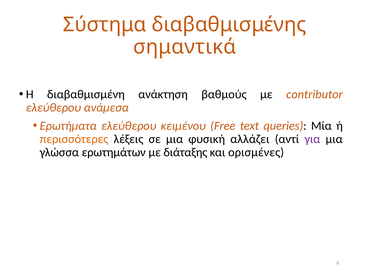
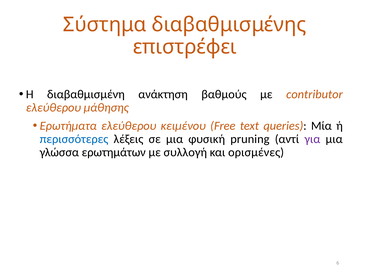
σημαντικά: σημαντικά -> επιστρέφει
ανάμεσα: ανάμεσα -> μάθησης
περισσότερες colour: orange -> blue
αλλάζει: αλλάζει -> pruning
διάταξης: διάταξης -> συλλογή
